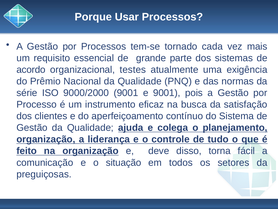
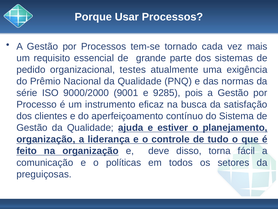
acordo: acordo -> pedido
e 9001: 9001 -> 9285
colega: colega -> estiver
situação: situação -> políticas
